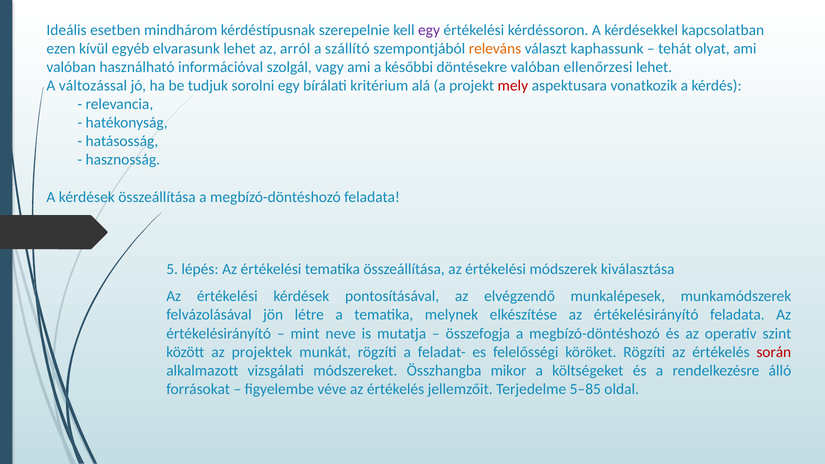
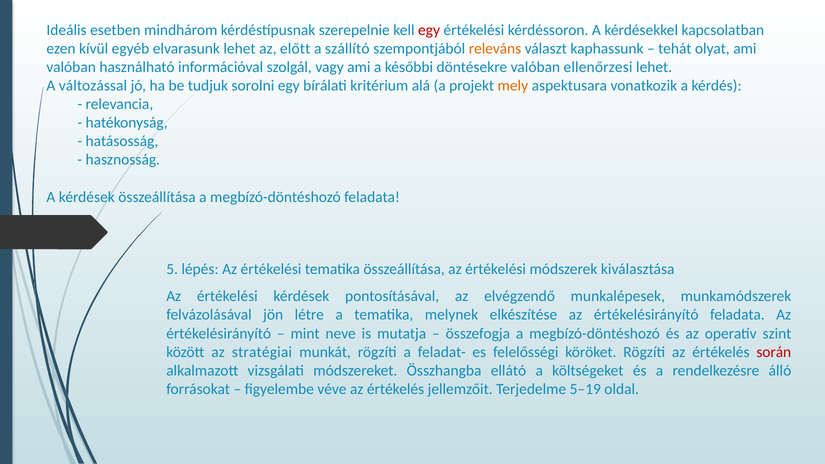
egy at (429, 30) colour: purple -> red
arról: arról -> előtt
mely colour: red -> orange
projektek: projektek -> stratégiai
mikor: mikor -> ellátó
5–85: 5–85 -> 5–19
